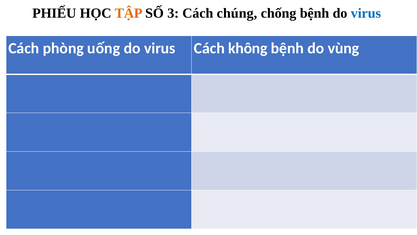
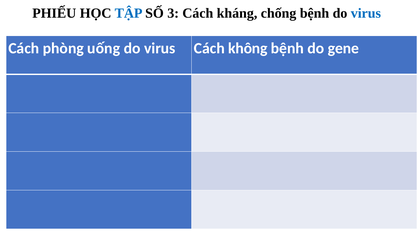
TẬP colour: orange -> blue
chúng: chúng -> kháng
vùng: vùng -> gene
